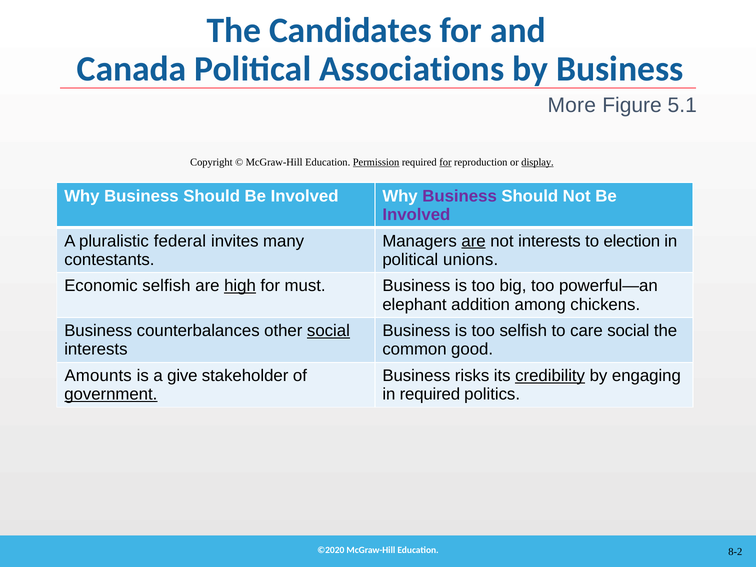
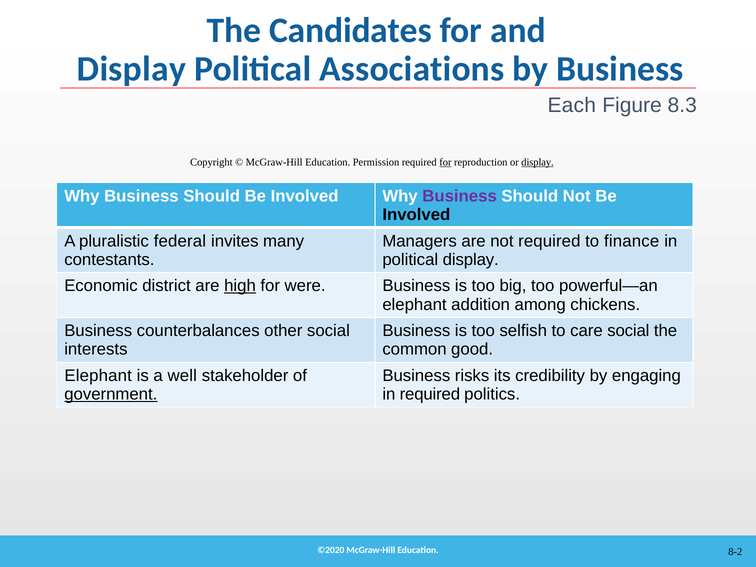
Canada at (132, 69): Canada -> Display
More: More -> Each
5.1: 5.1 -> 8.3
Permission underline: present -> none
Involved at (416, 215) colour: purple -> black
are at (474, 241) underline: present -> none
not interests: interests -> required
election: election -> finance
political unions: unions -> display
Economic selfish: selfish -> district
must: must -> were
social at (328, 331) underline: present -> none
Amounts at (98, 376): Amounts -> Elephant
give: give -> well
credibility underline: present -> none
